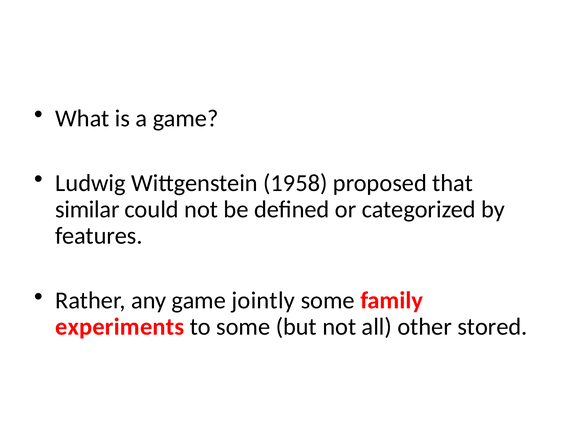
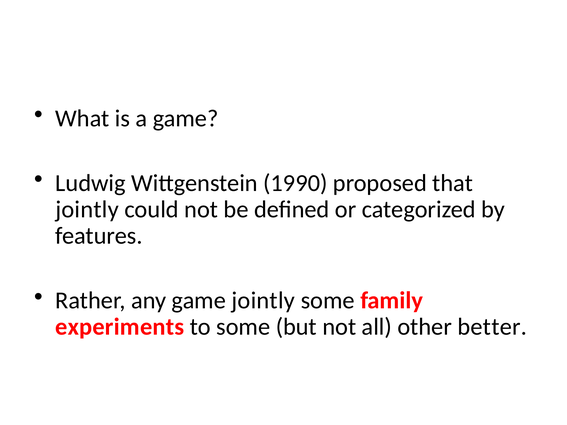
1958: 1958 -> 1990
similar at (87, 210): similar -> jointly
stored: stored -> better
